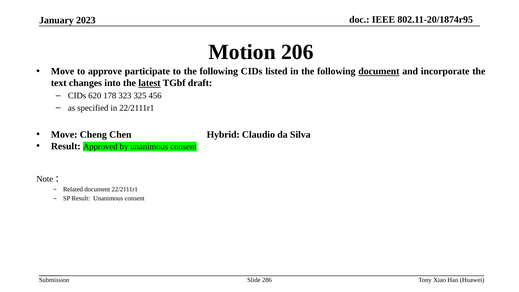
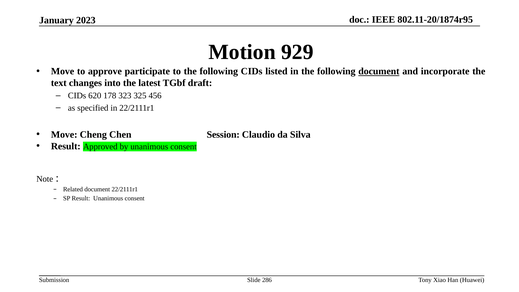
206: 206 -> 929
latest underline: present -> none
Hybrid: Hybrid -> Session
